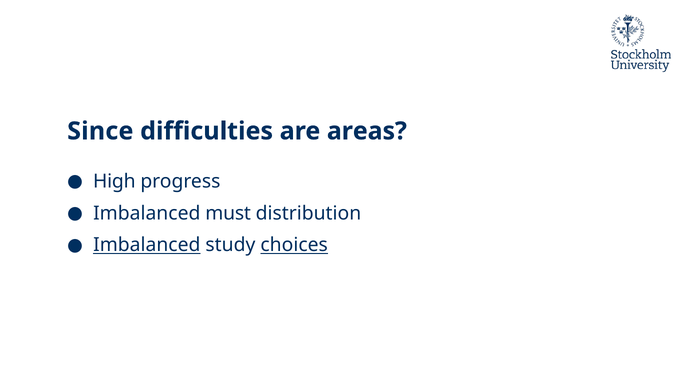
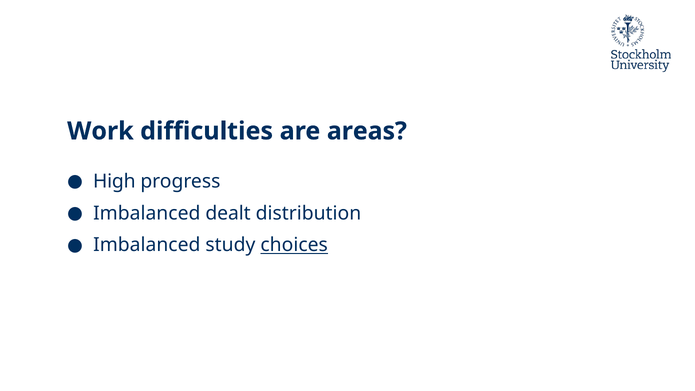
Since: Since -> Work
must: must -> dealt
Imbalanced at (147, 245) underline: present -> none
